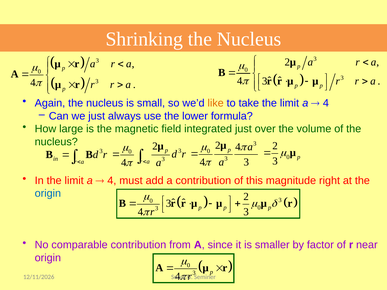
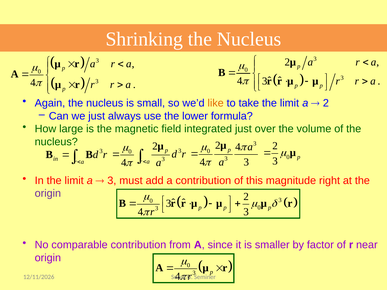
4 at (326, 103): 4 -> 2
4 at (112, 181): 4 -> 3
origin at (48, 194) colour: blue -> purple
